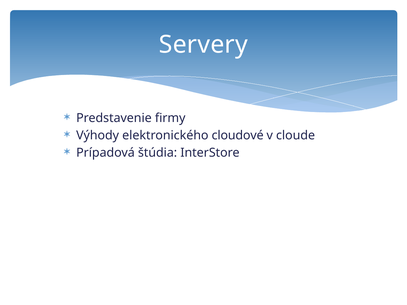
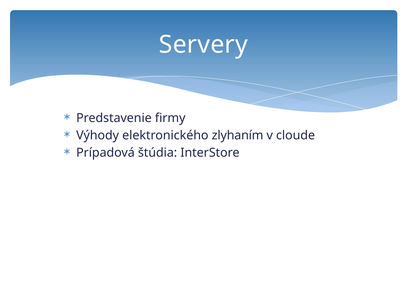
cloudové: cloudové -> zlyhaním
